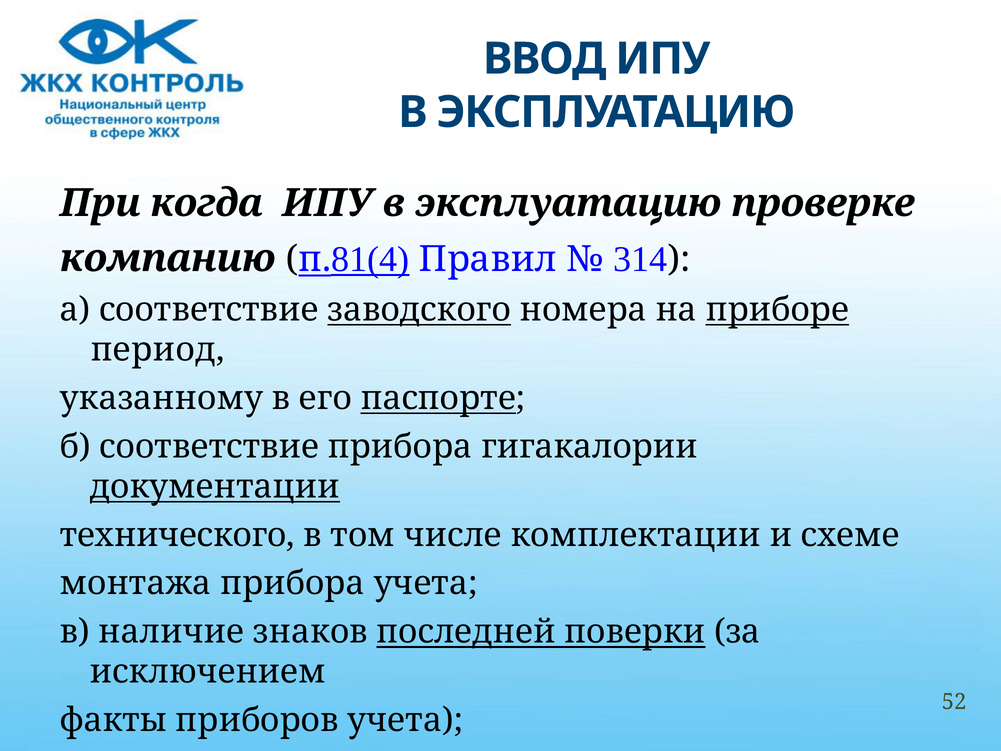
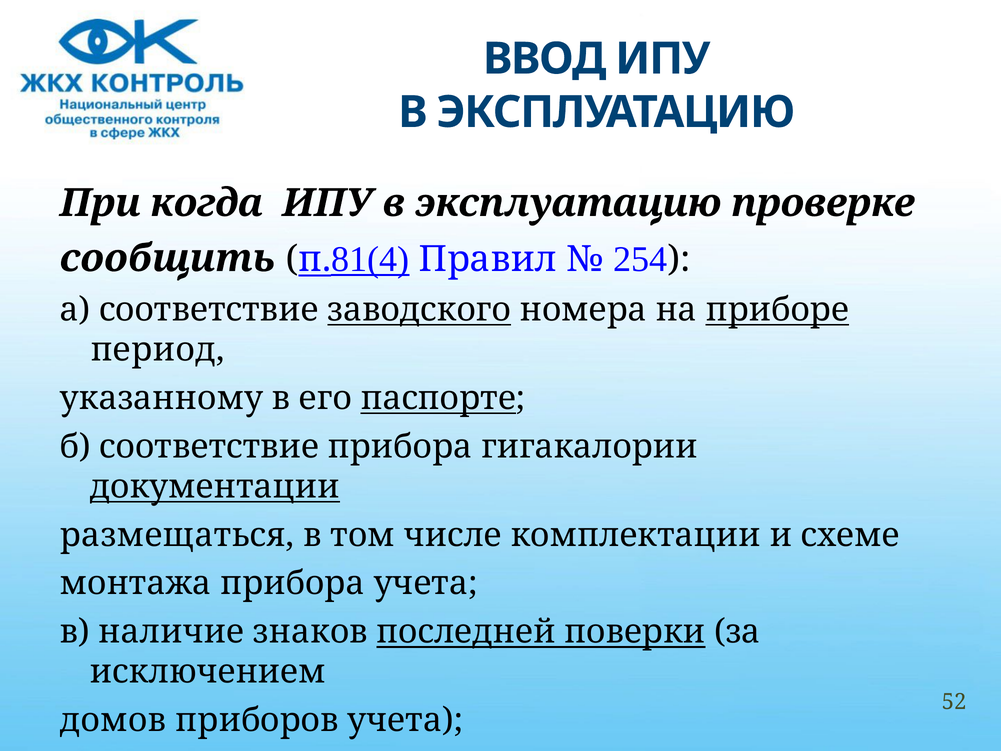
компанию: компанию -> сообщить
314: 314 -> 254
технического: технического -> размещаться
факты: факты -> домов
